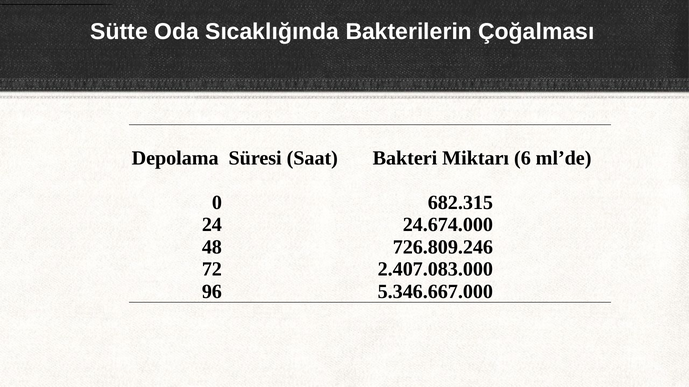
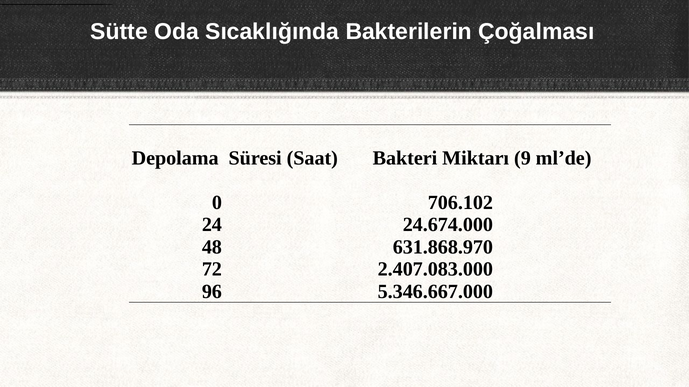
6: 6 -> 9
682.315: 682.315 -> 706.102
726.809.246: 726.809.246 -> 631.868.970
